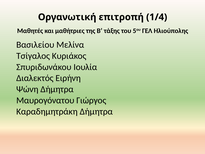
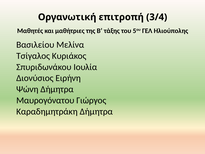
1/4: 1/4 -> 3/4
Διαλεκτός: Διαλεκτός -> Διονύσιος
